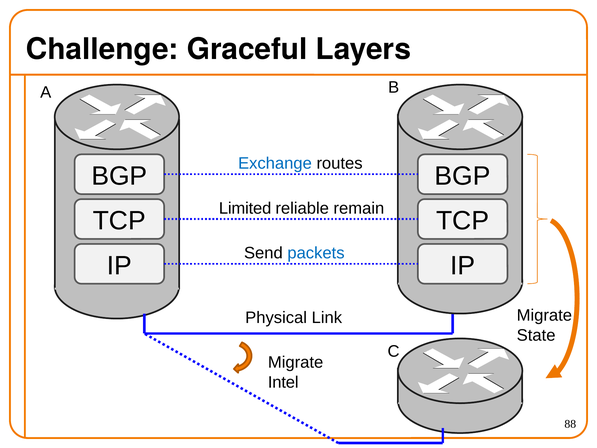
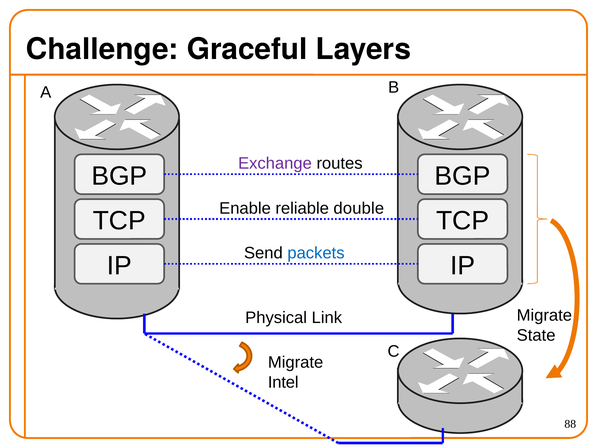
Exchange colour: blue -> purple
Limited: Limited -> Enable
remain: remain -> double
